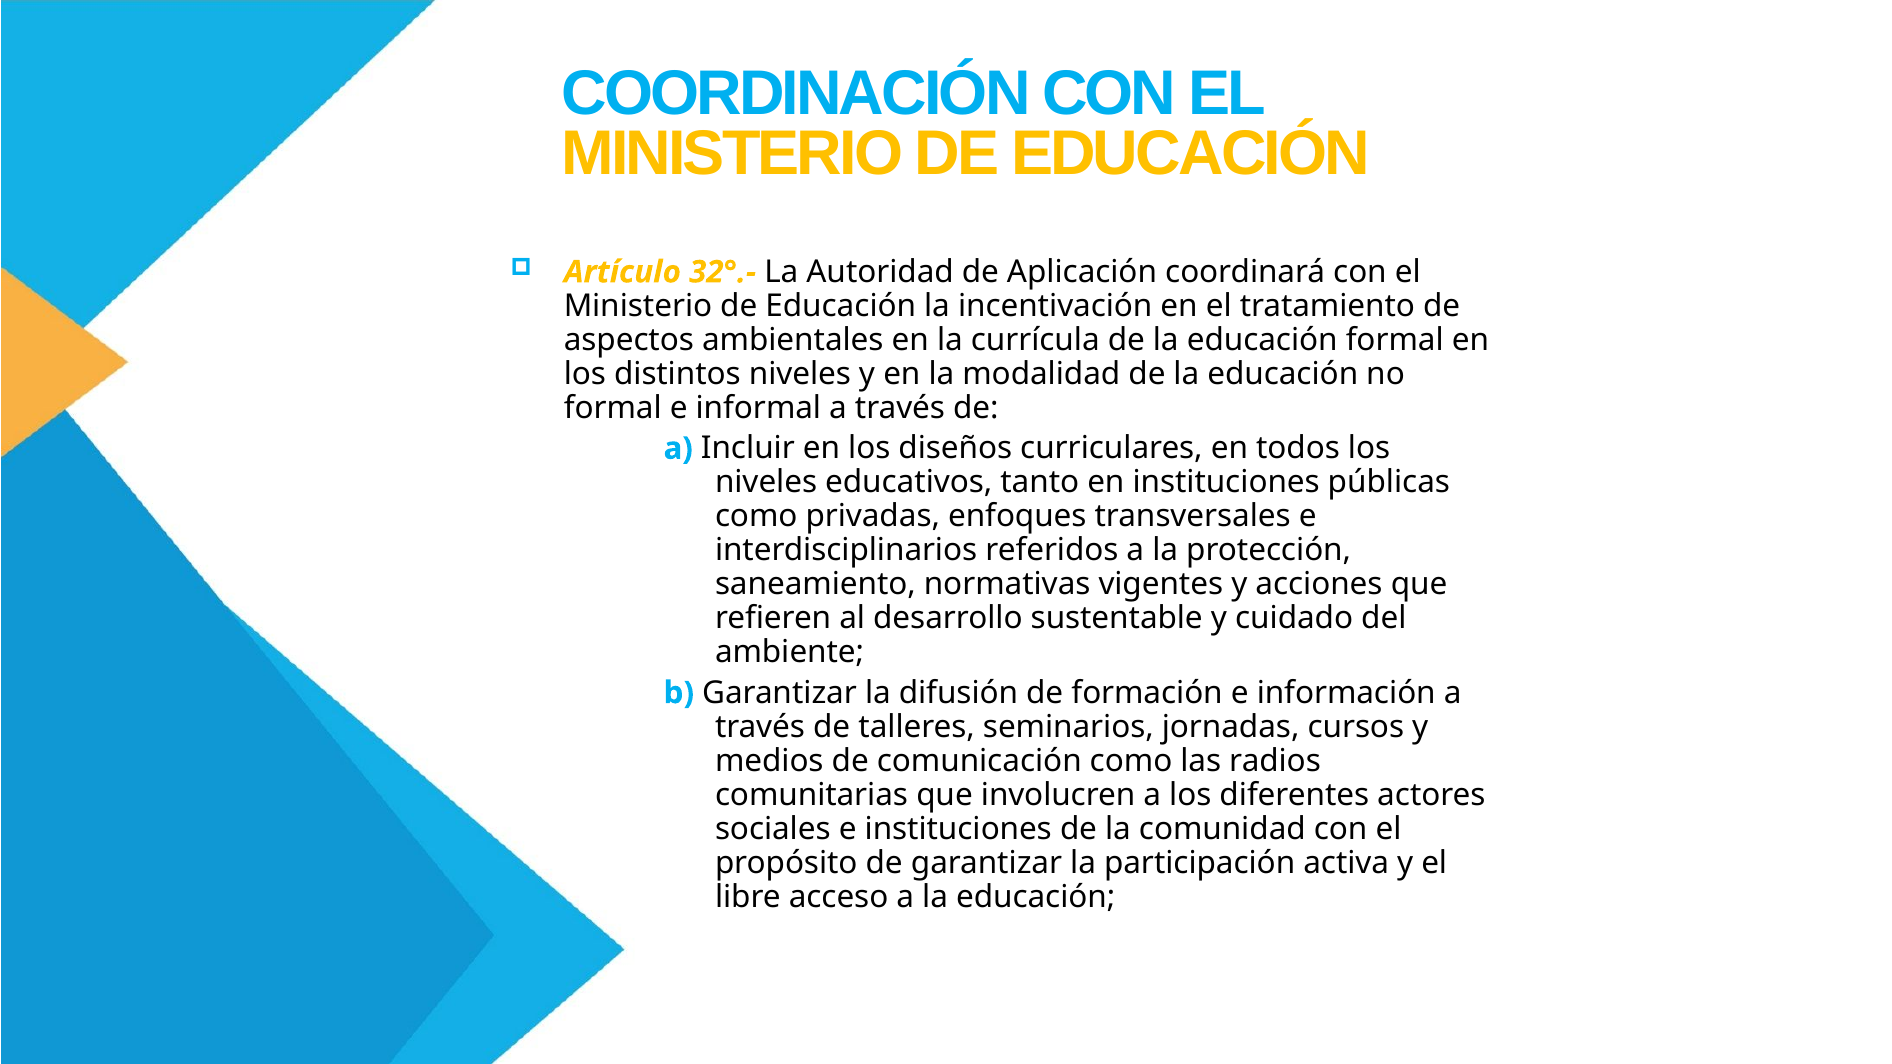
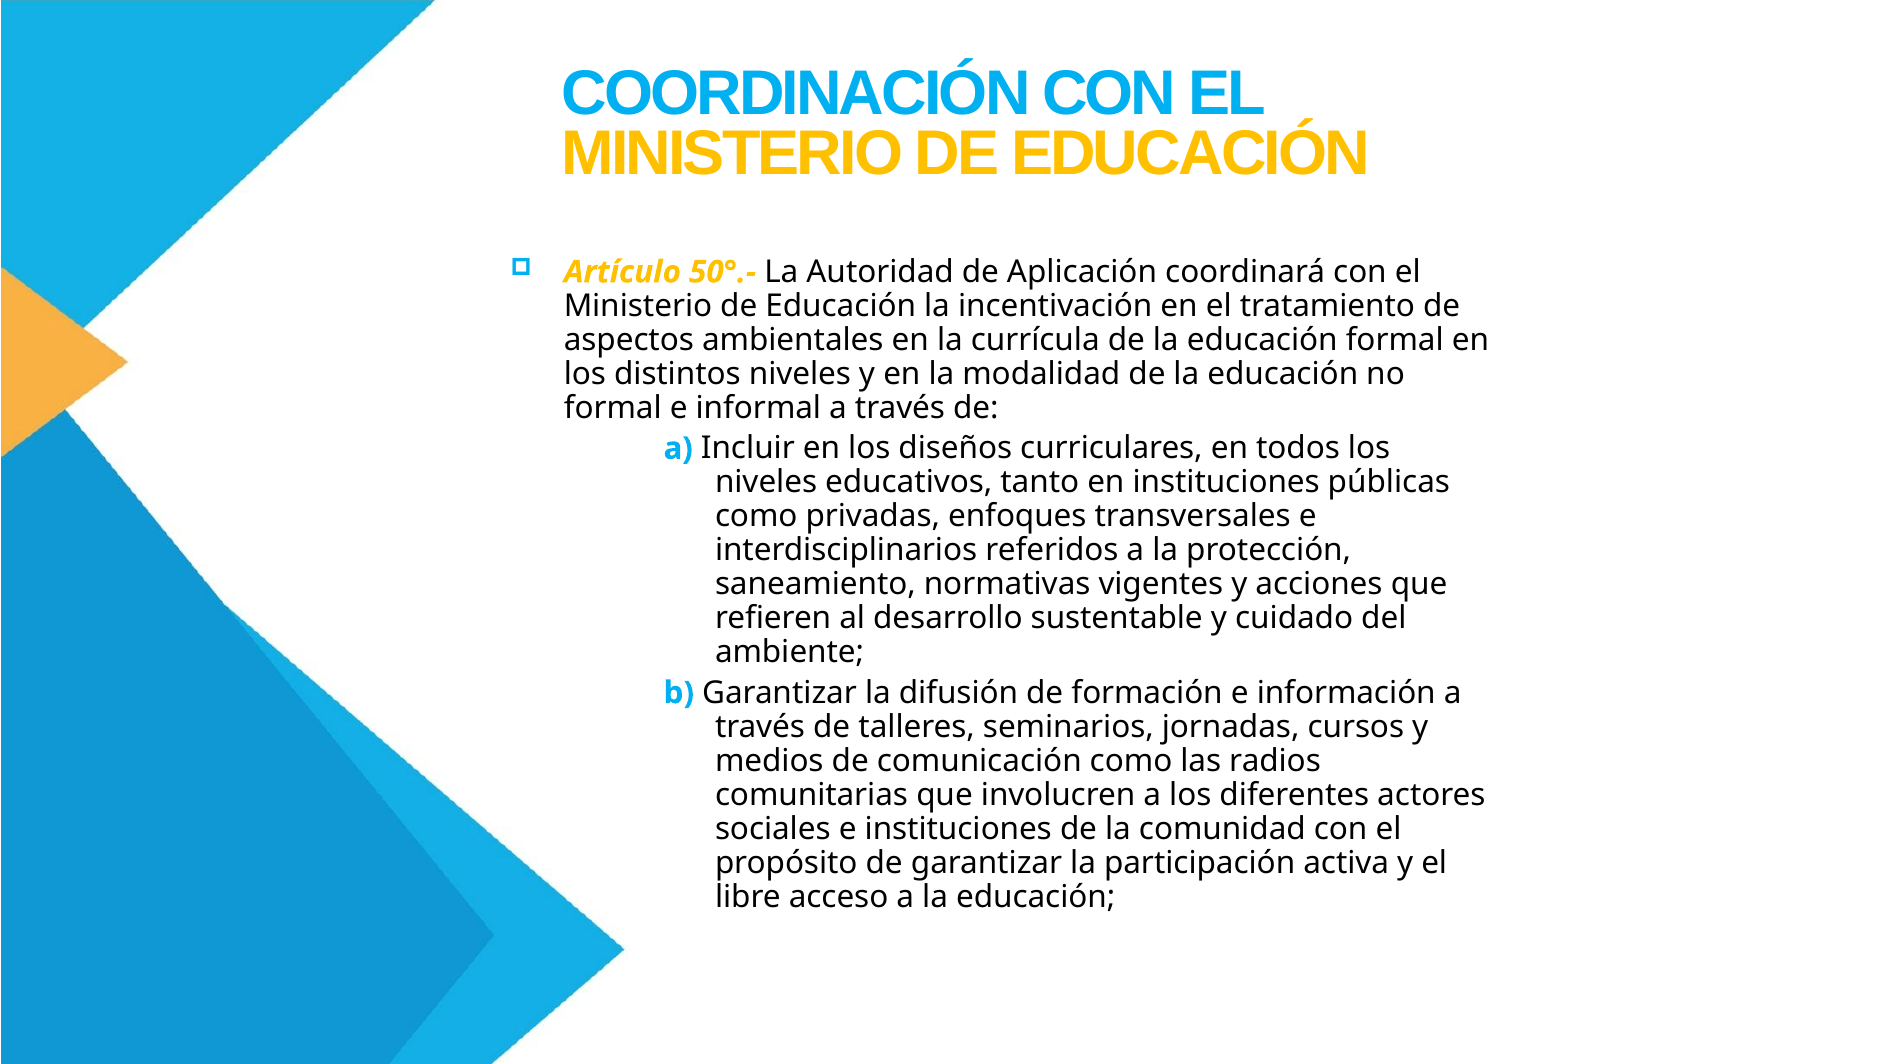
32°.-: 32°.- -> 50°.-
